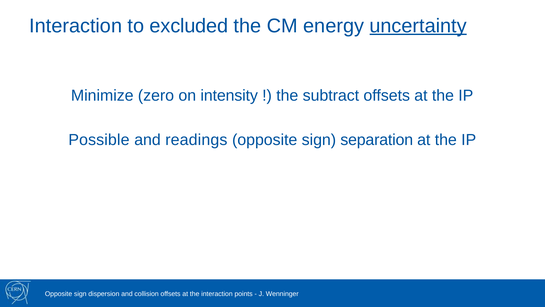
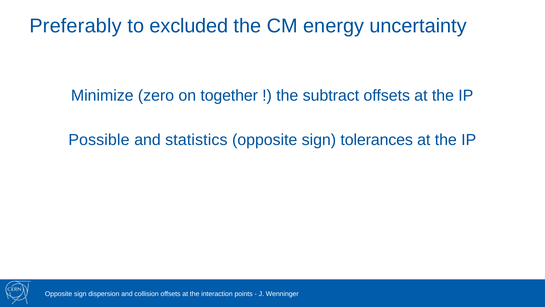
Interaction at (76, 26): Interaction -> Preferably
uncertainty underline: present -> none
intensity: intensity -> together
readings: readings -> statistics
separation: separation -> tolerances
